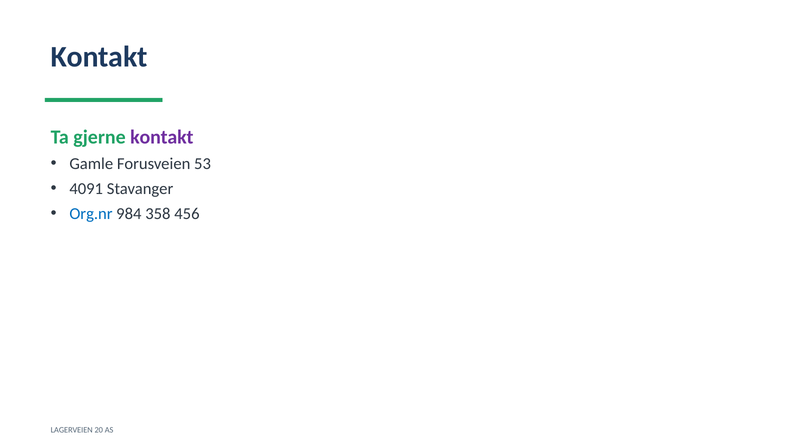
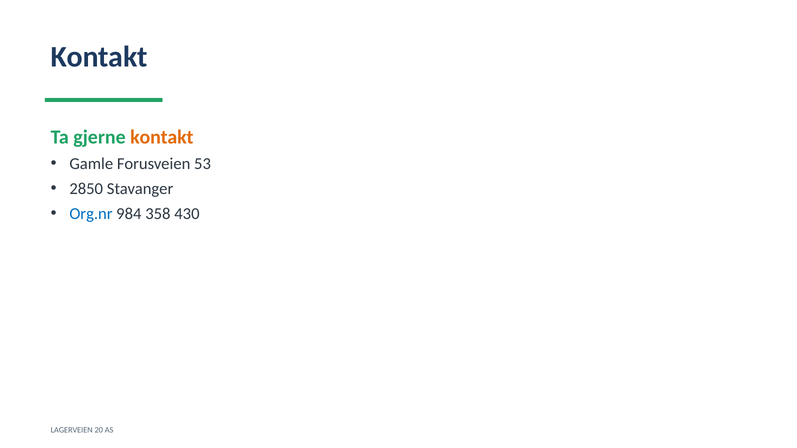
kontakt at (162, 137) colour: purple -> orange
4091: 4091 -> 2850
456: 456 -> 430
